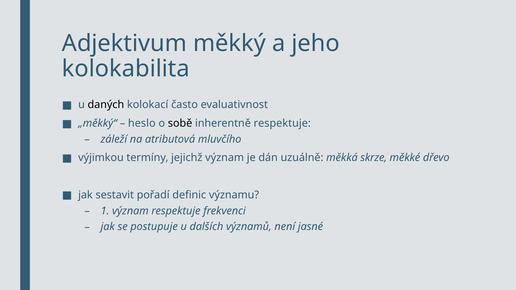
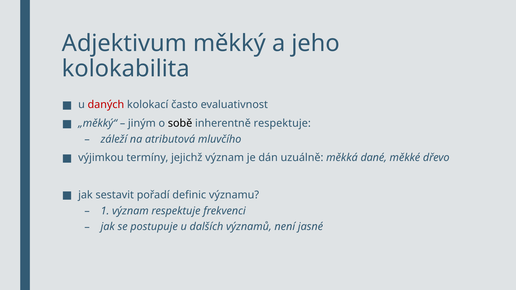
daných colour: black -> red
heslo: heslo -> jiným
skrze: skrze -> dané
